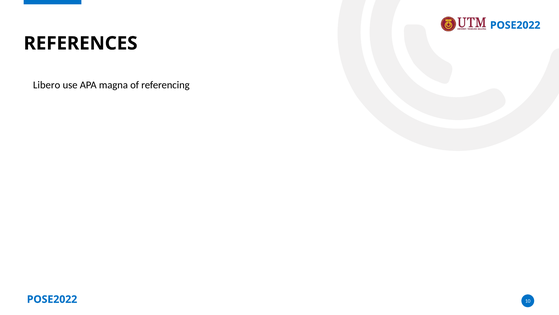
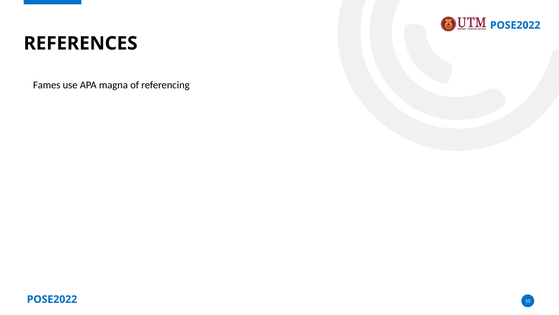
Libero: Libero -> Fames
